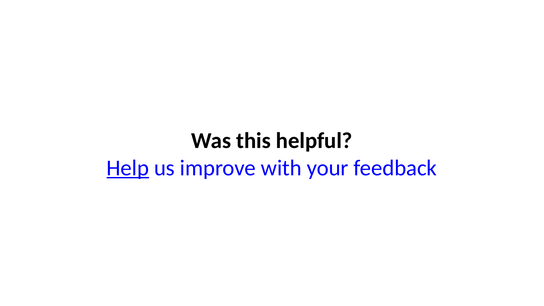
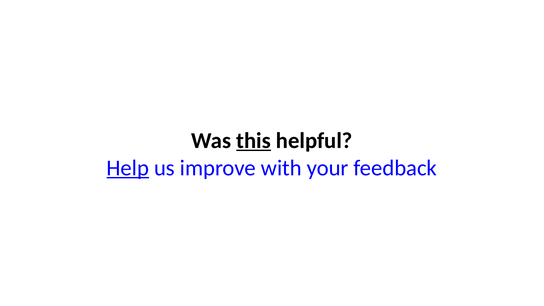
this underline: none -> present
